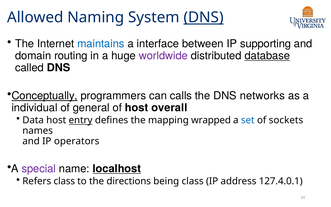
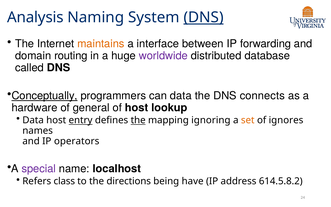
Allowed: Allowed -> Analysis
maintains colour: blue -> orange
supporting: supporting -> forwarding
database underline: present -> none
can calls: calls -> data
networks: networks -> connects
individual: individual -> hardware
overall: overall -> lookup
the at (138, 120) underline: none -> present
wrapped: wrapped -> ignoring
set colour: blue -> orange
sockets: sockets -> ignores
localhost underline: present -> none
being class: class -> have
127.4.0.1: 127.4.0.1 -> 614.5.8.2
